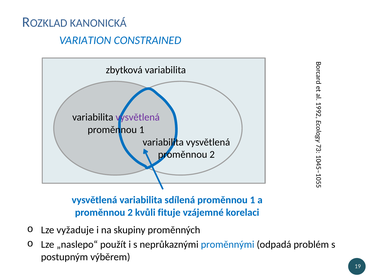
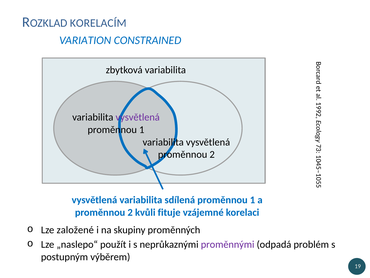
KANONICKÁ: KANONICKÁ -> KORELACÍM
vyžaduje: vyžaduje -> založené
proměnnými colour: blue -> purple
